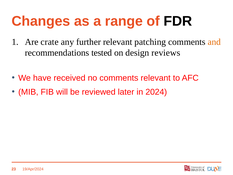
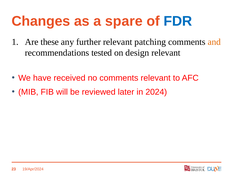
range: range -> spare
FDR colour: black -> blue
crate: crate -> these
design reviews: reviews -> relevant
